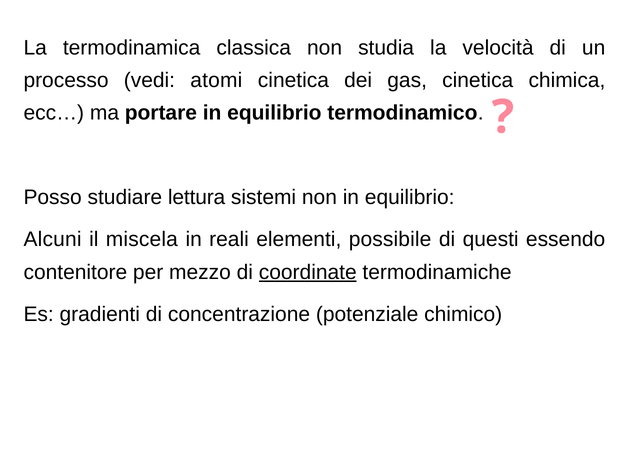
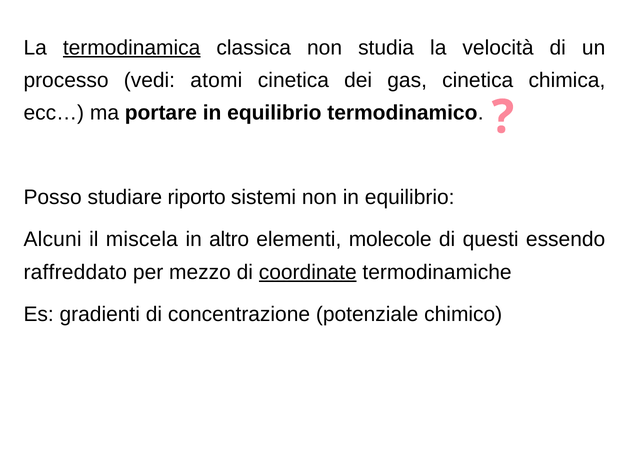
termodinamica underline: none -> present
lettura: lettura -> riporto
reali: reali -> altro
possibile: possibile -> molecole
contenitore: contenitore -> raffreddato
